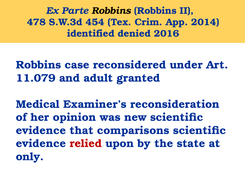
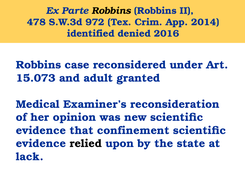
454: 454 -> 972
11.079: 11.079 -> 15.073
comparisons: comparisons -> confinement
relied colour: red -> black
only: only -> lack
